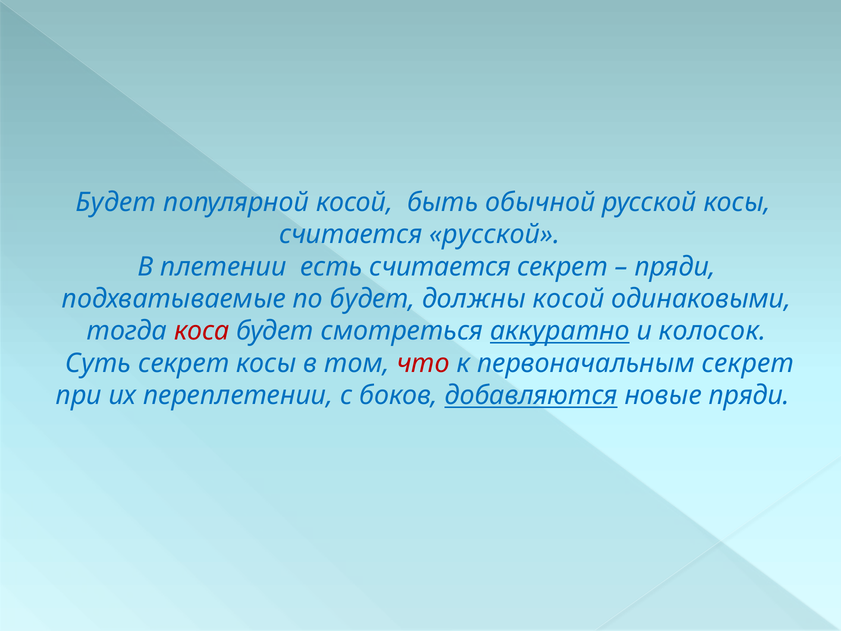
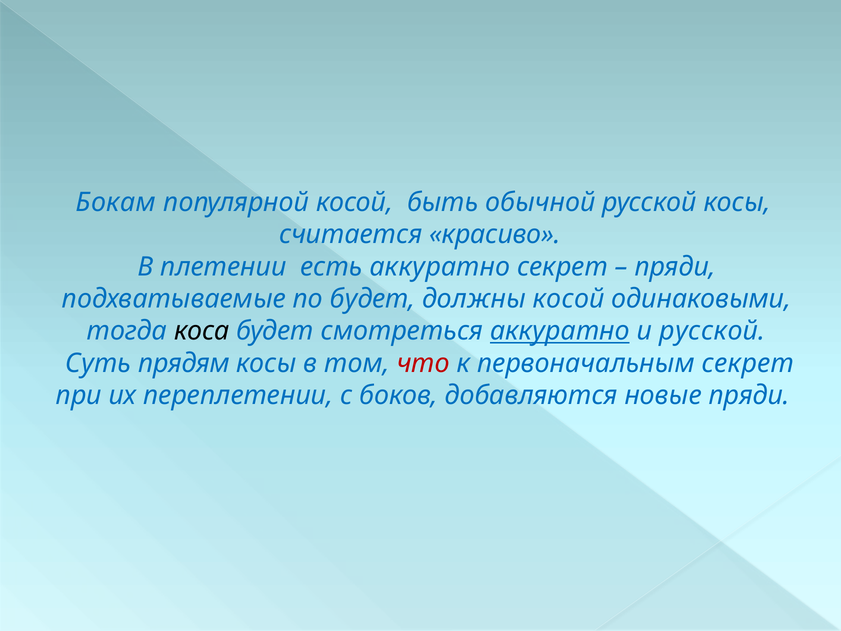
Будет at (116, 202): Будет -> Бокам
считается русской: русской -> красиво
есть считается: считается -> аккуратно
коса colour: red -> black
и колосок: колосок -> русской
Суть секрет: секрет -> прядям
добавляются underline: present -> none
